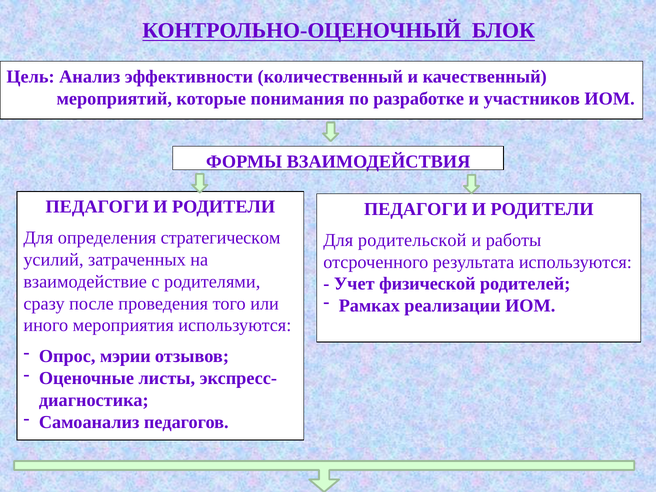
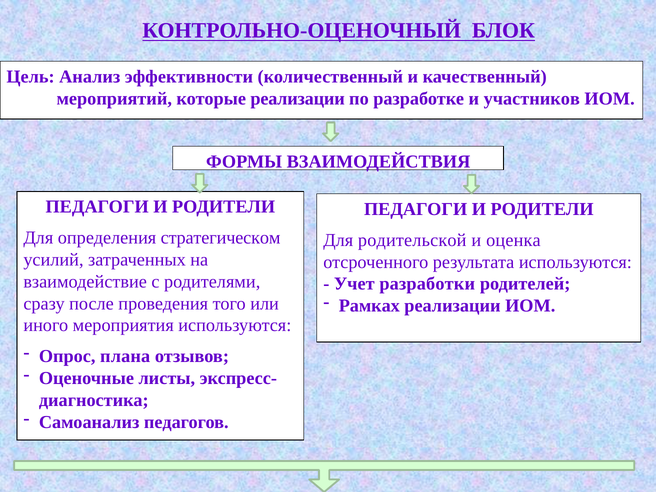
которые понимания: понимания -> реализации
работы: работы -> оценка
физической: физической -> разработки
мэрии: мэрии -> плана
